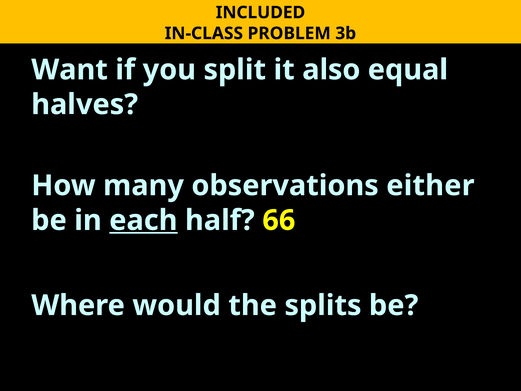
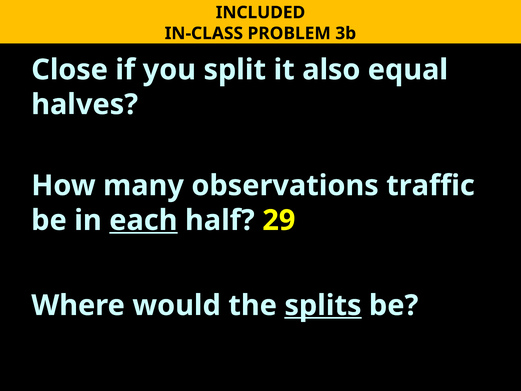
Want: Want -> Close
either: either -> traffic
66: 66 -> 29
splits underline: none -> present
